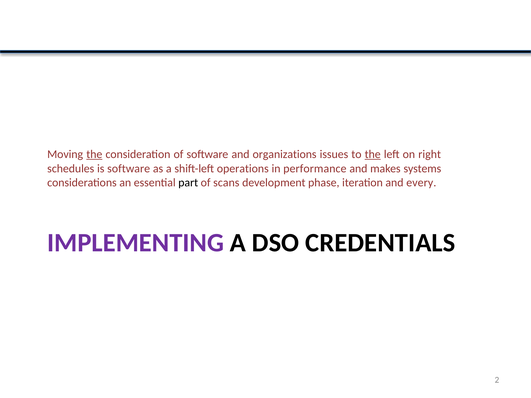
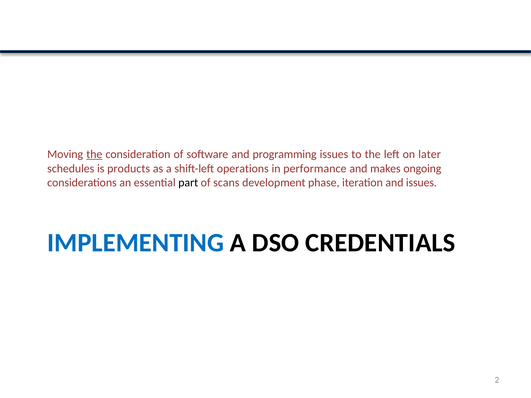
organizations: organizations -> programming
the at (373, 154) underline: present -> none
right: right -> later
is software: software -> products
systems: systems -> ongoing
and every: every -> issues
IMPLEMENTING colour: purple -> blue
